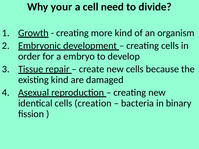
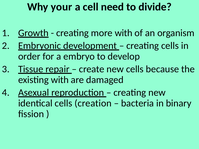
more kind: kind -> with
existing kind: kind -> with
